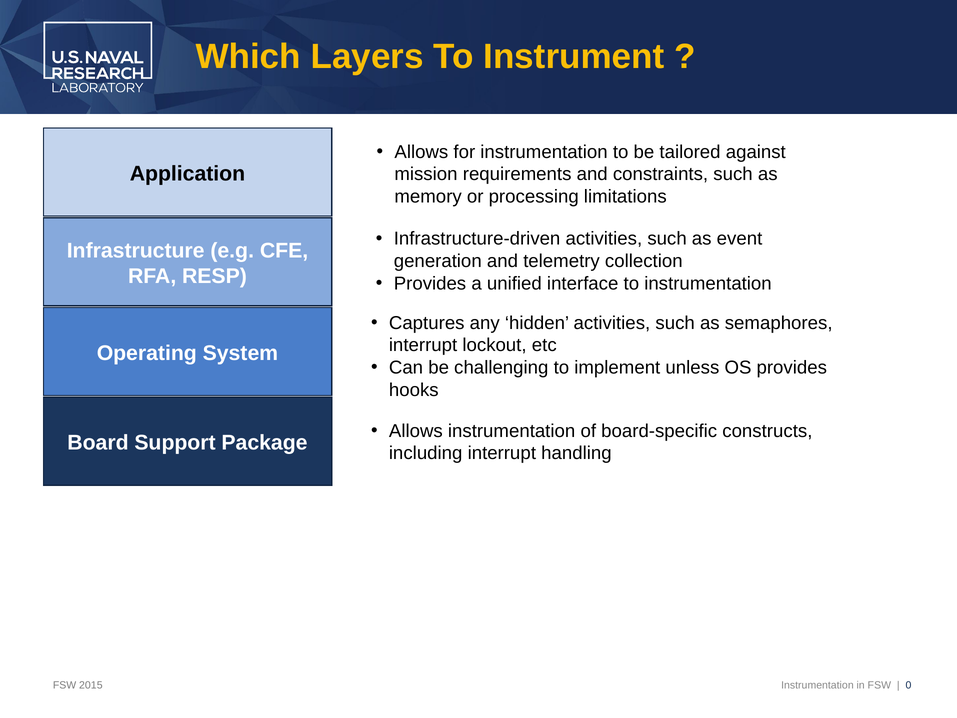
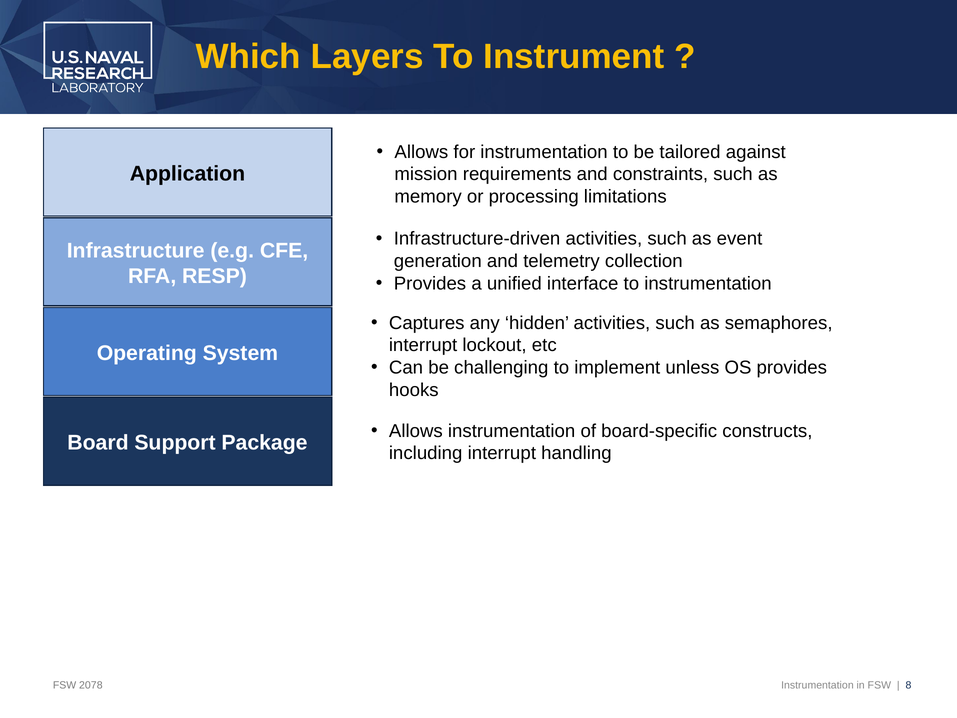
2015: 2015 -> 2078
0: 0 -> 8
